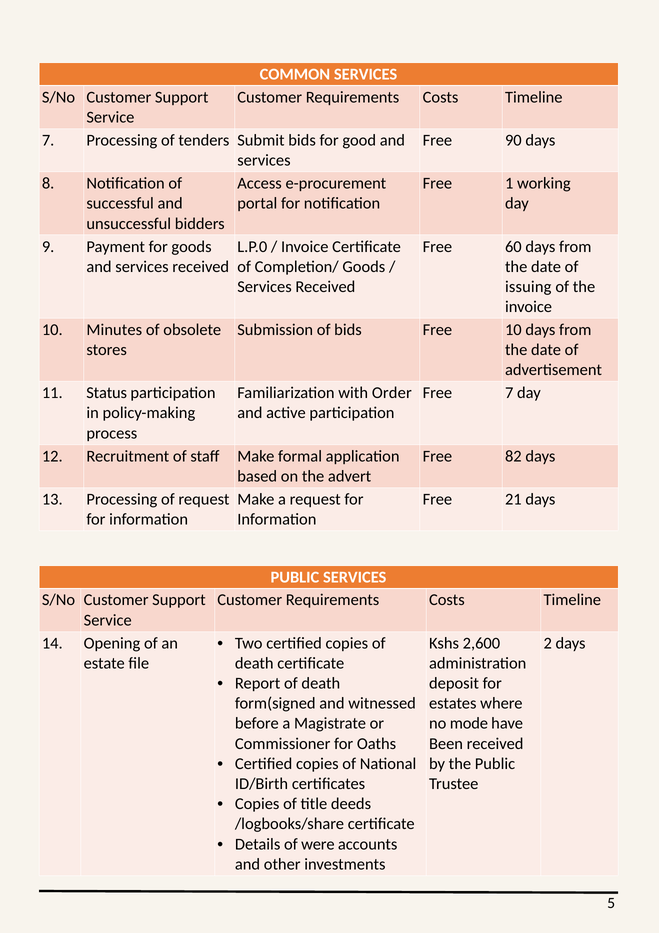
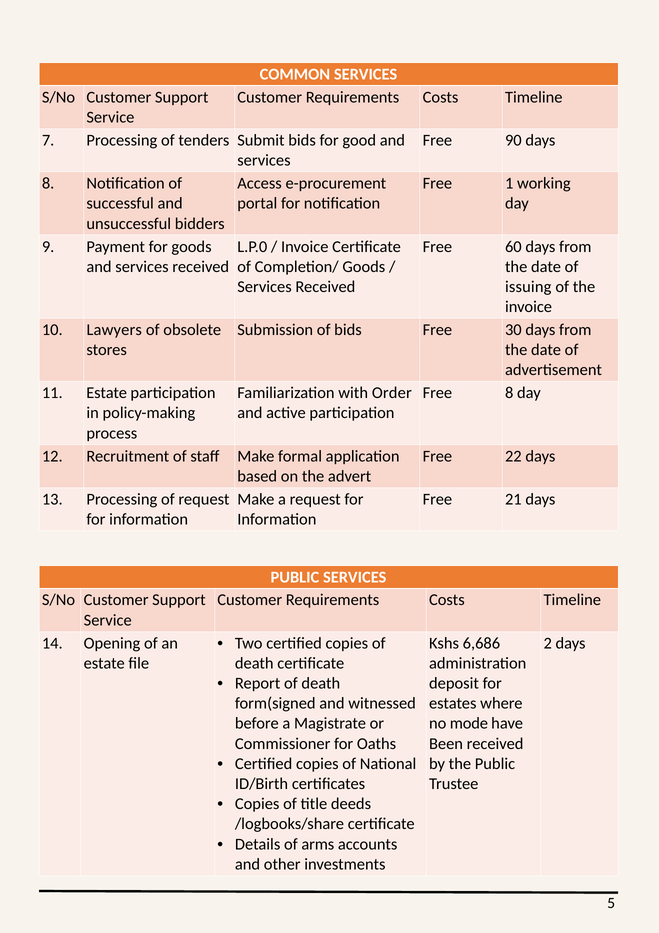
Minutes: Minutes -> Lawyers
Free 10: 10 -> 30
11 Status: Status -> Estate
Free 7: 7 -> 8
82: 82 -> 22
2,600: 2,600 -> 6,686
were: were -> arms
